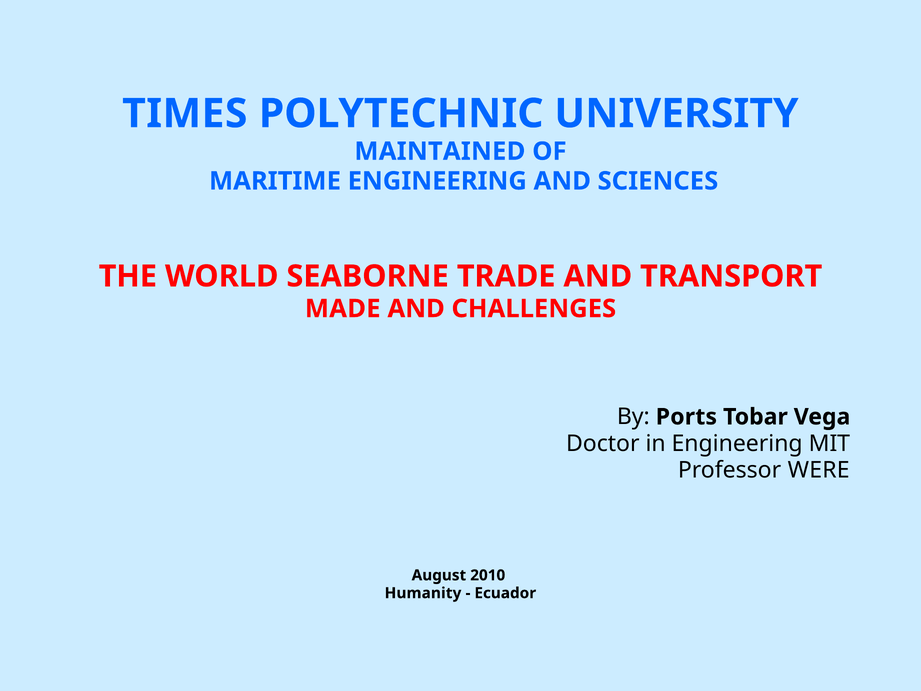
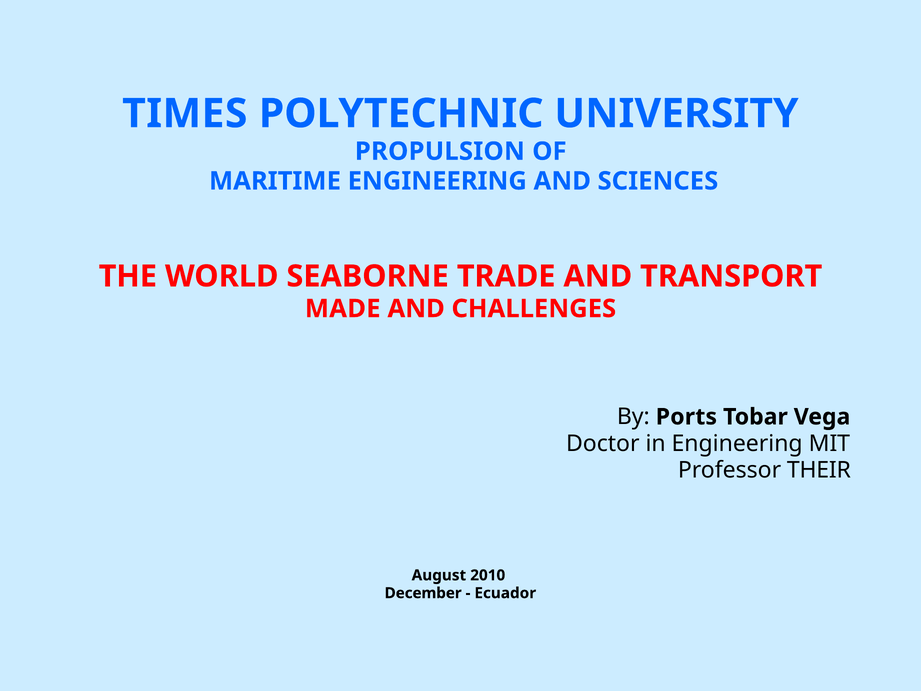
MAINTAINED: MAINTAINED -> PROPULSION
WERE: WERE -> THEIR
Humanity: Humanity -> December
